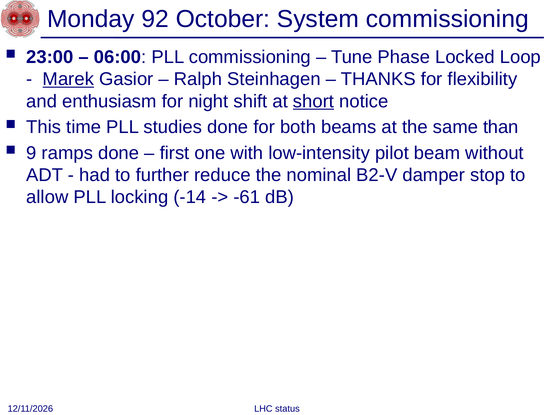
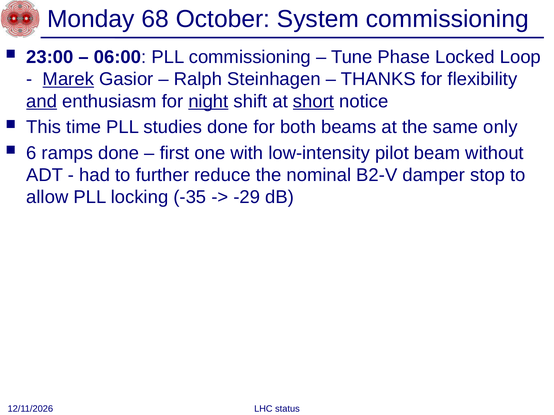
92: 92 -> 68
and underline: none -> present
night underline: none -> present
than: than -> only
9: 9 -> 6
-14: -14 -> -35
-61: -61 -> -29
